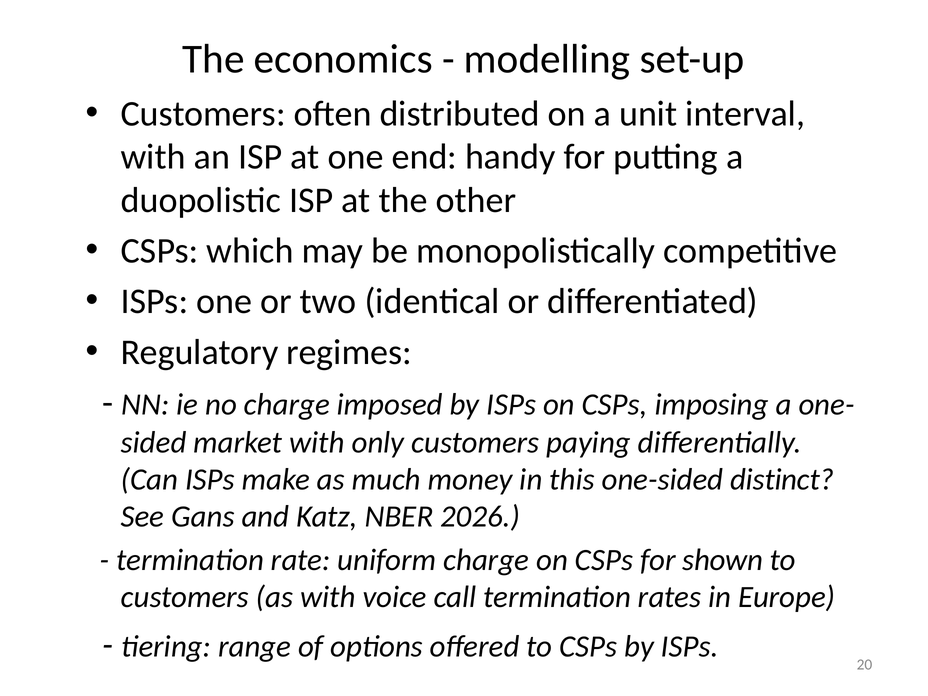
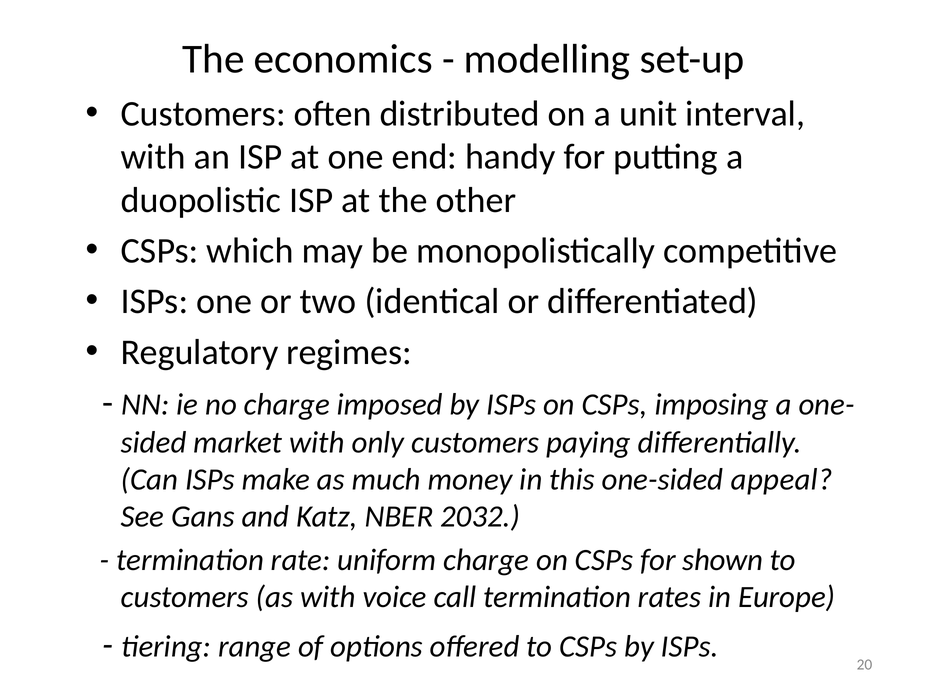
distinct: distinct -> appeal
2026: 2026 -> 2032
